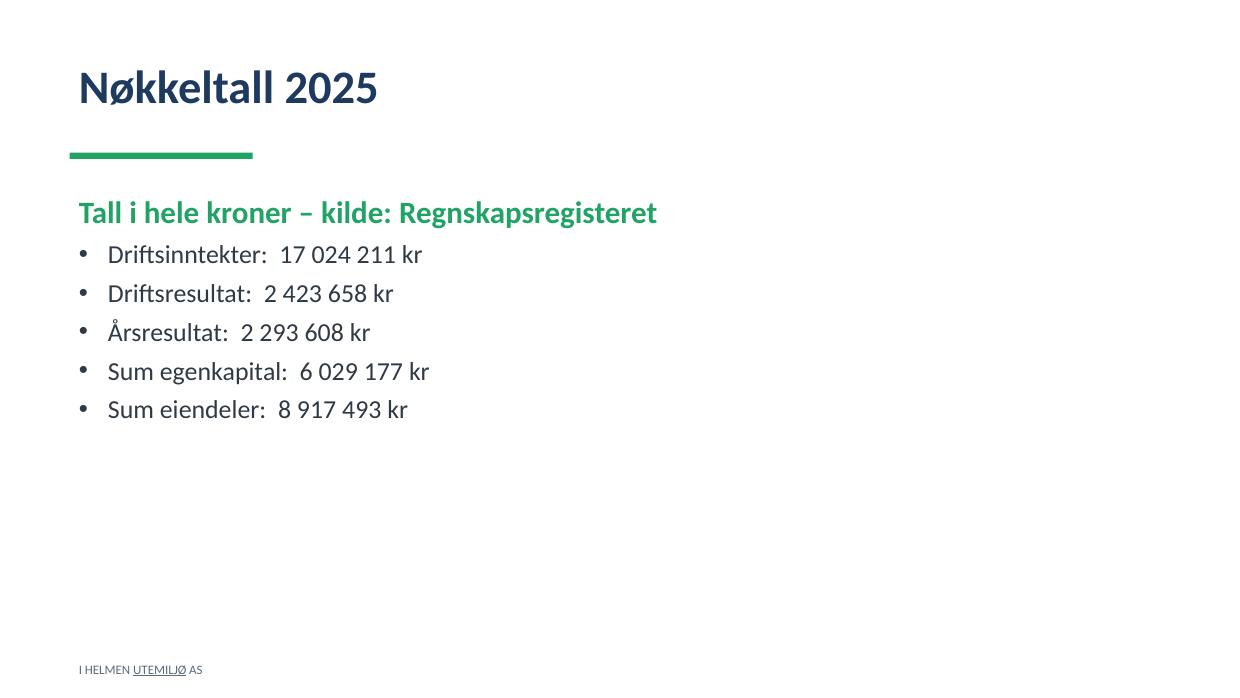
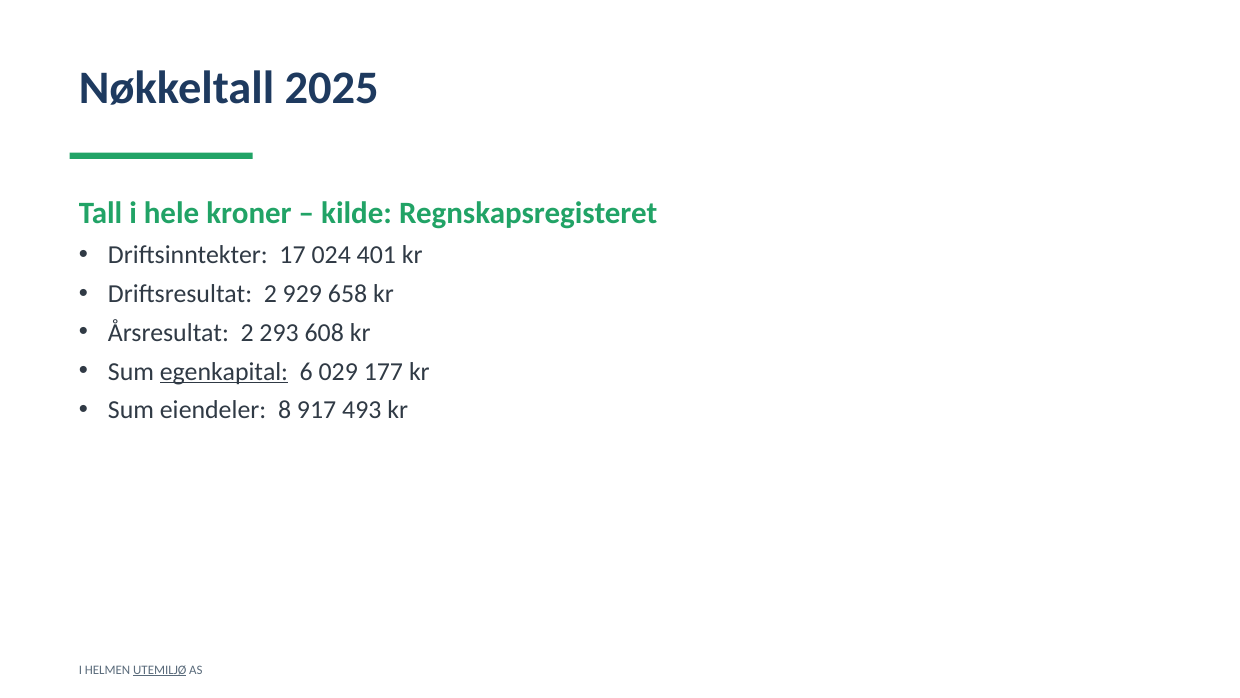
211: 211 -> 401
423: 423 -> 929
egenkapital underline: none -> present
